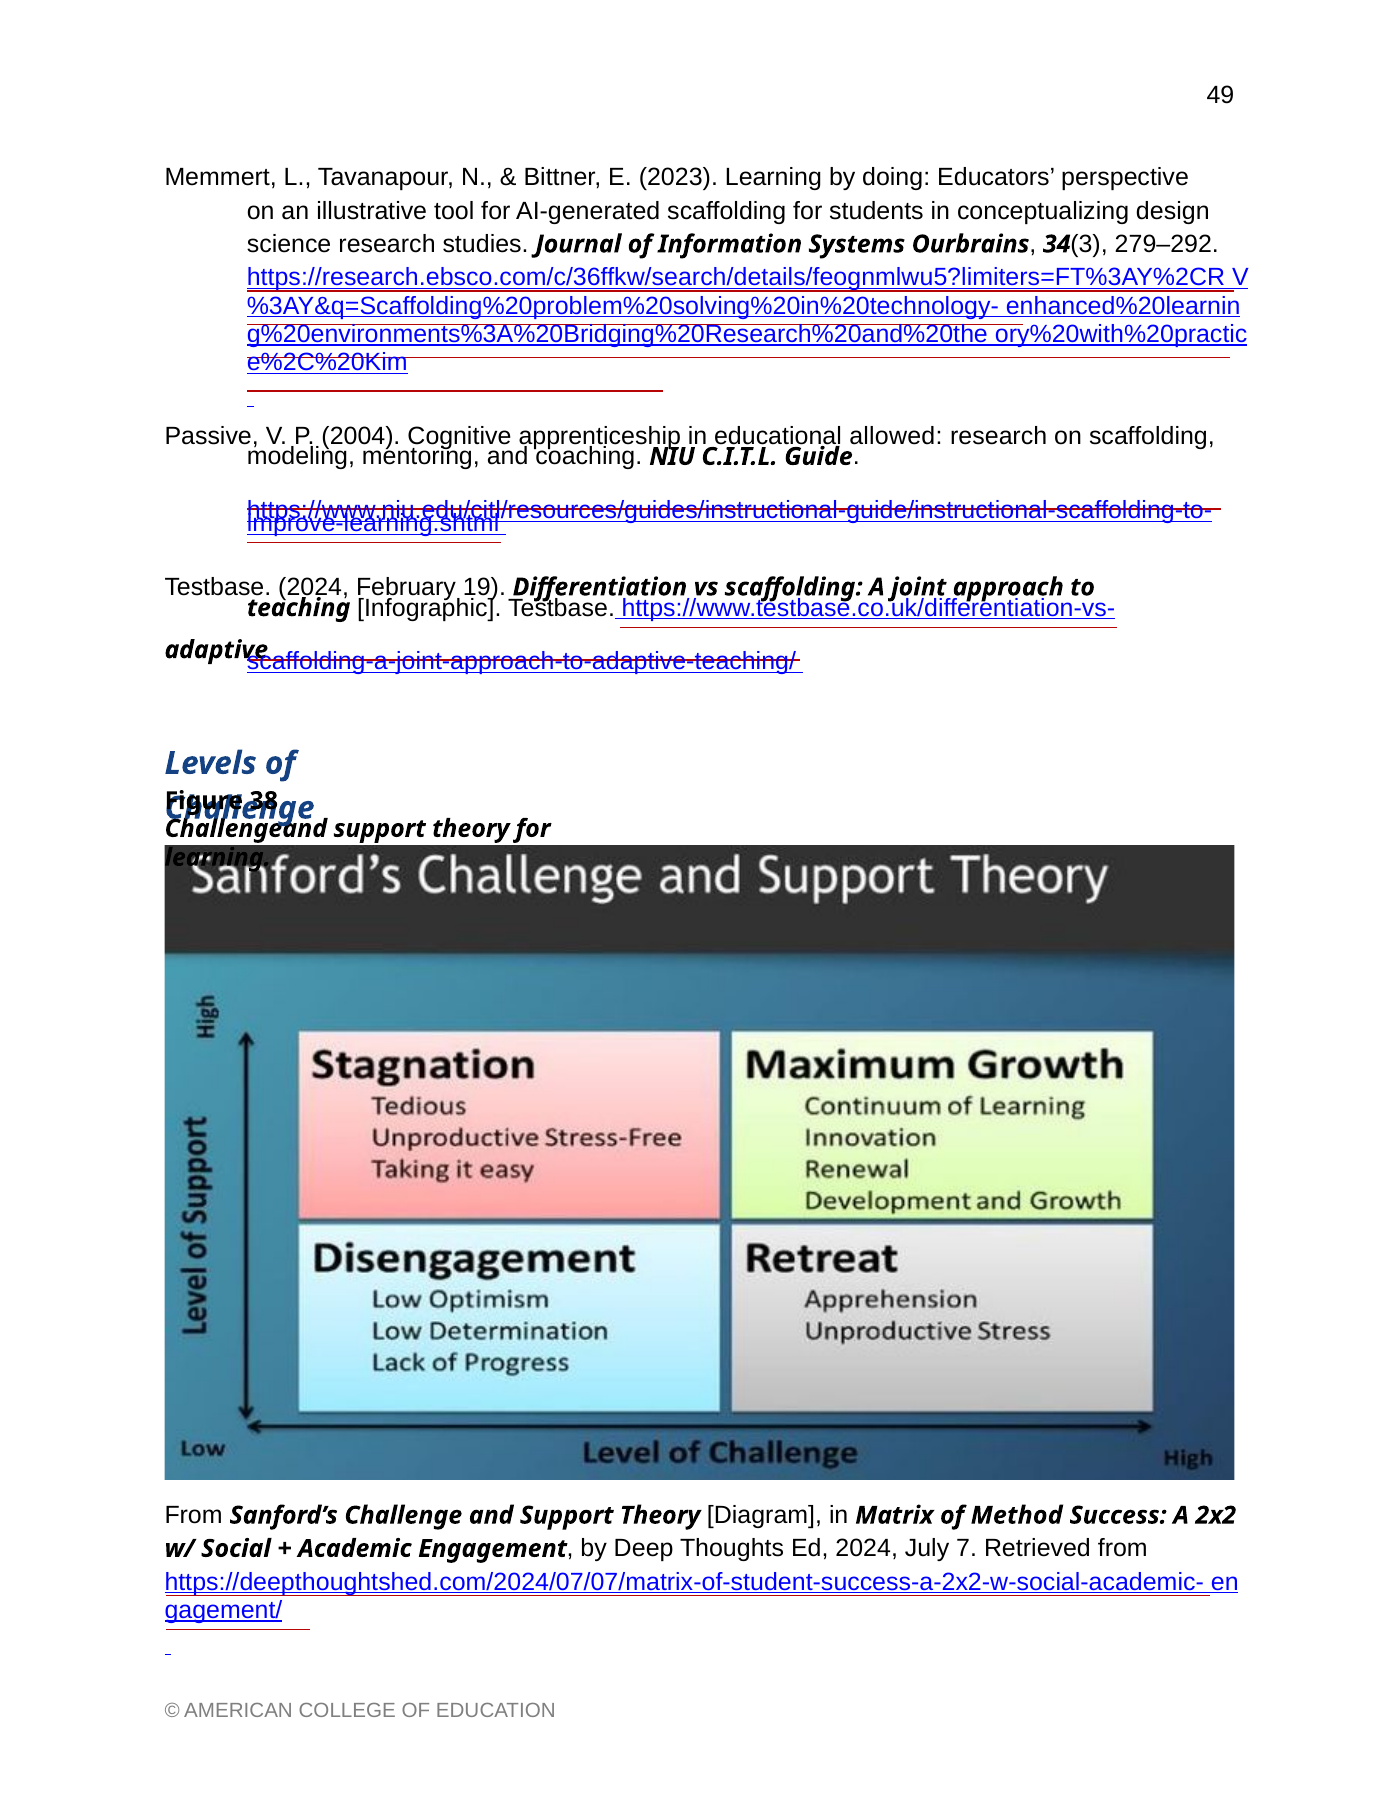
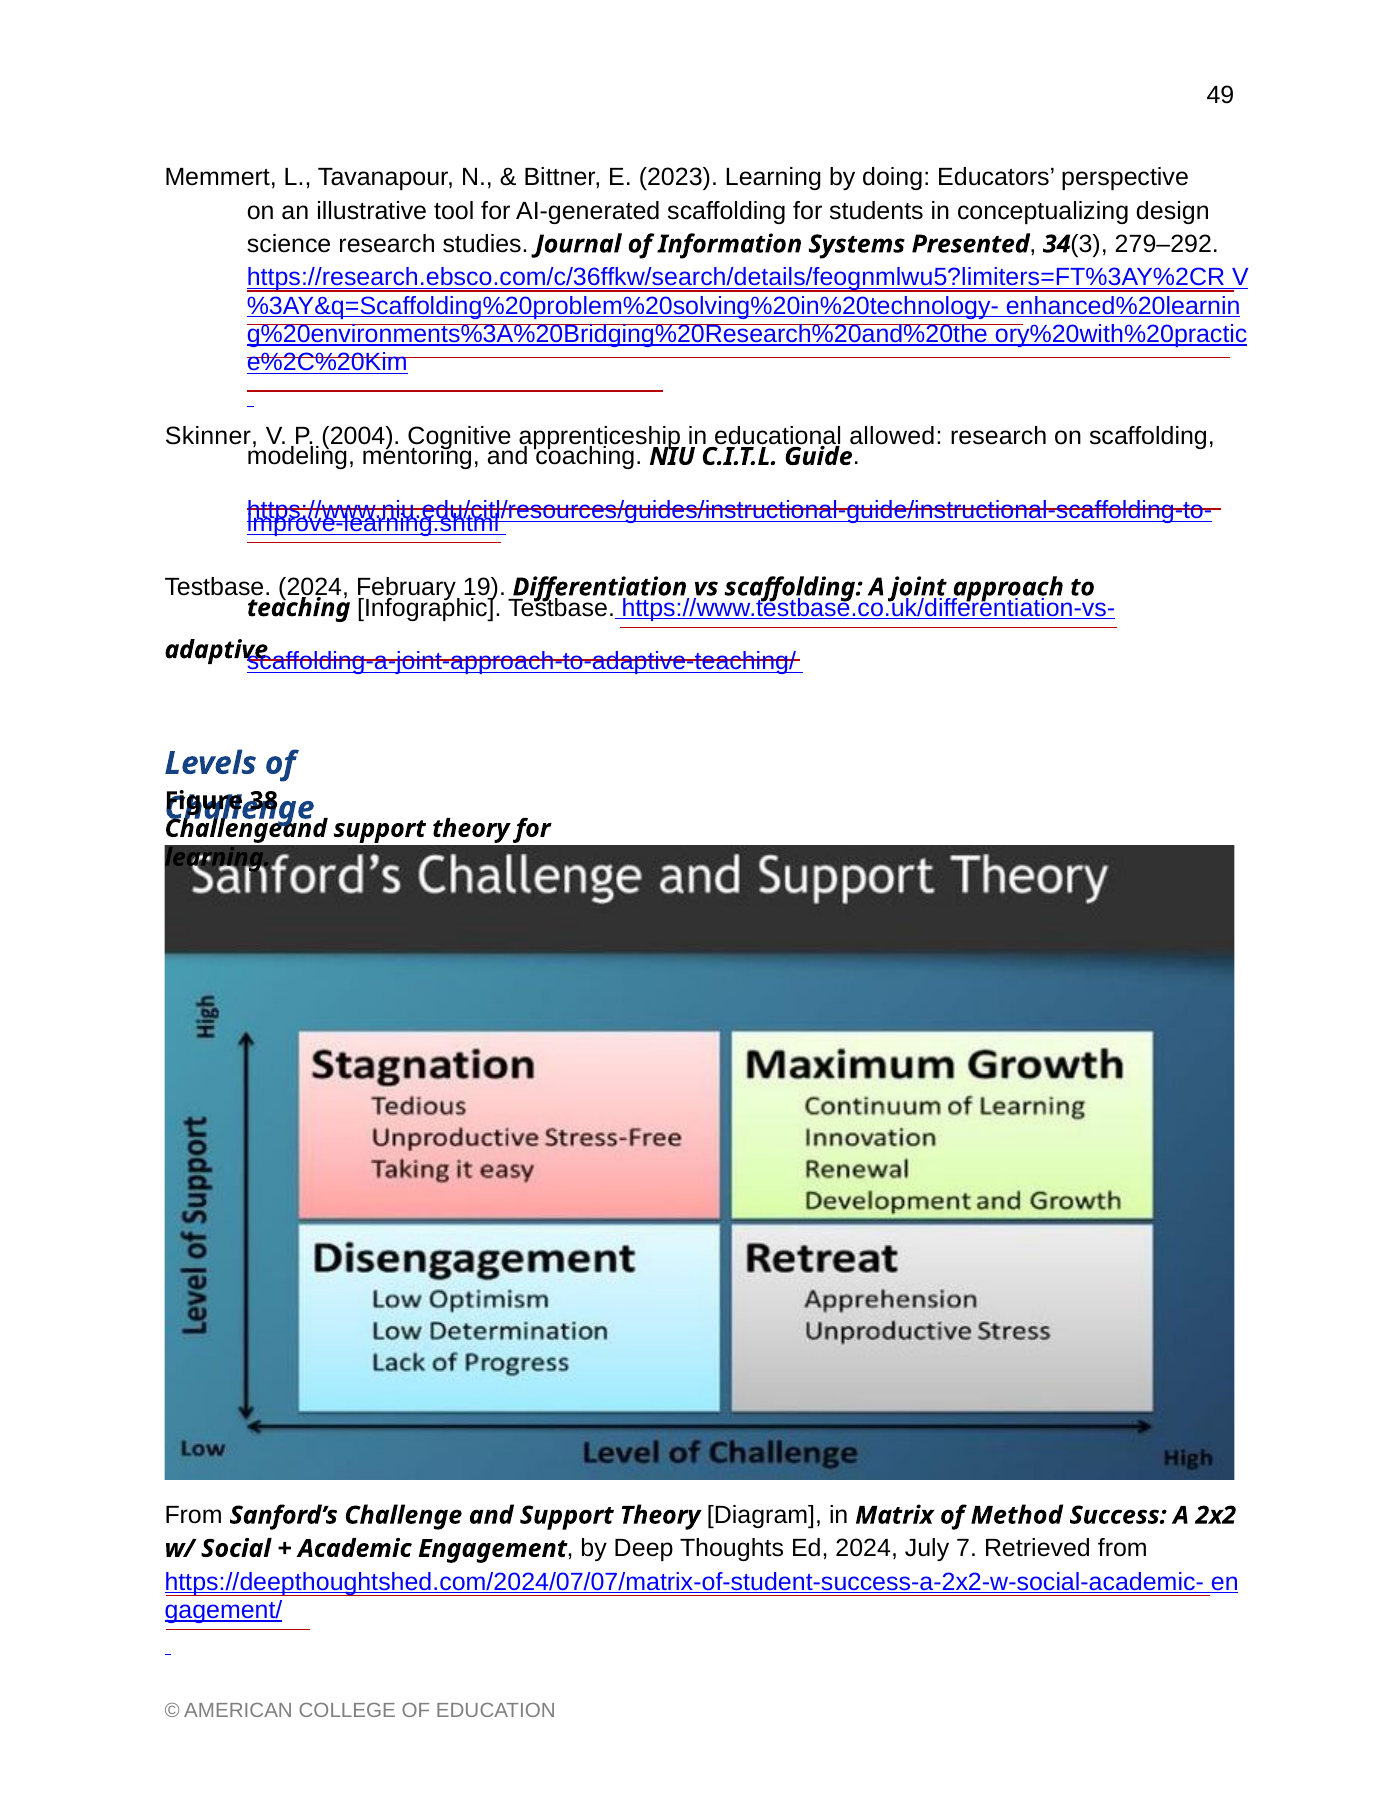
Ourbrains: Ourbrains -> Presented
Passive: Passive -> Skinner
